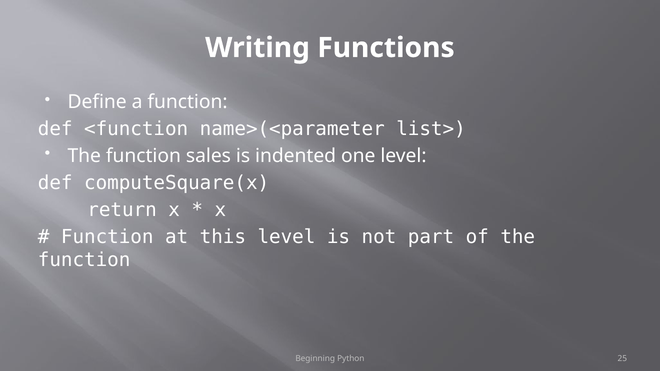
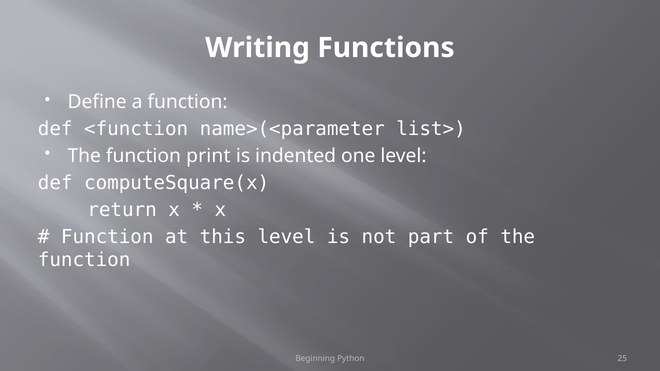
sales: sales -> print
